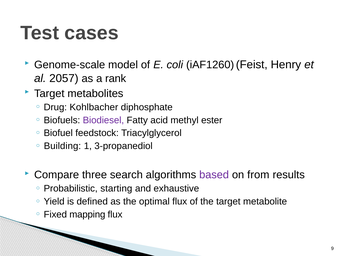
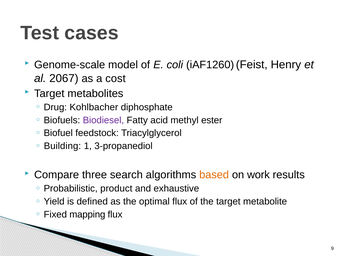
2057: 2057 -> 2067
rank: rank -> cost
based colour: purple -> orange
from: from -> work
starting: starting -> product
